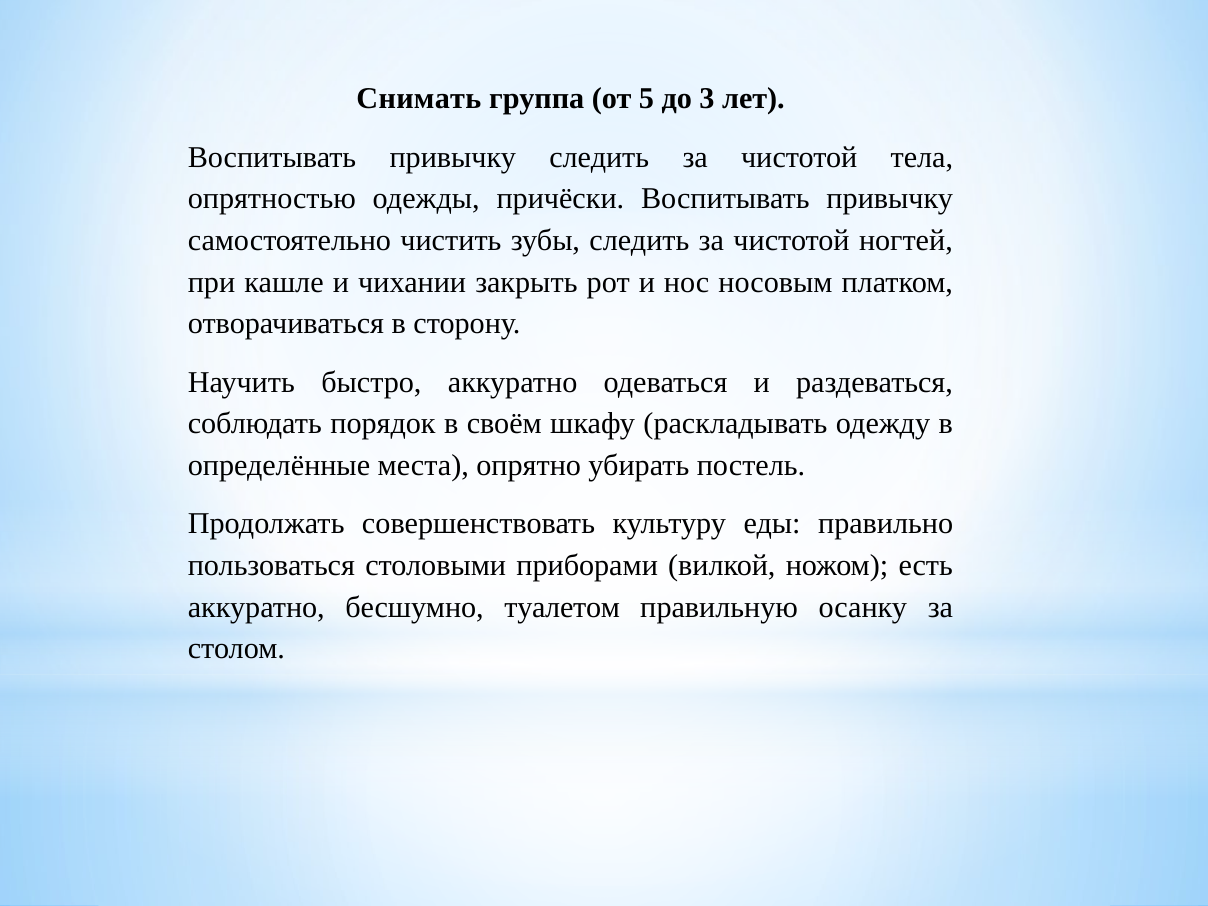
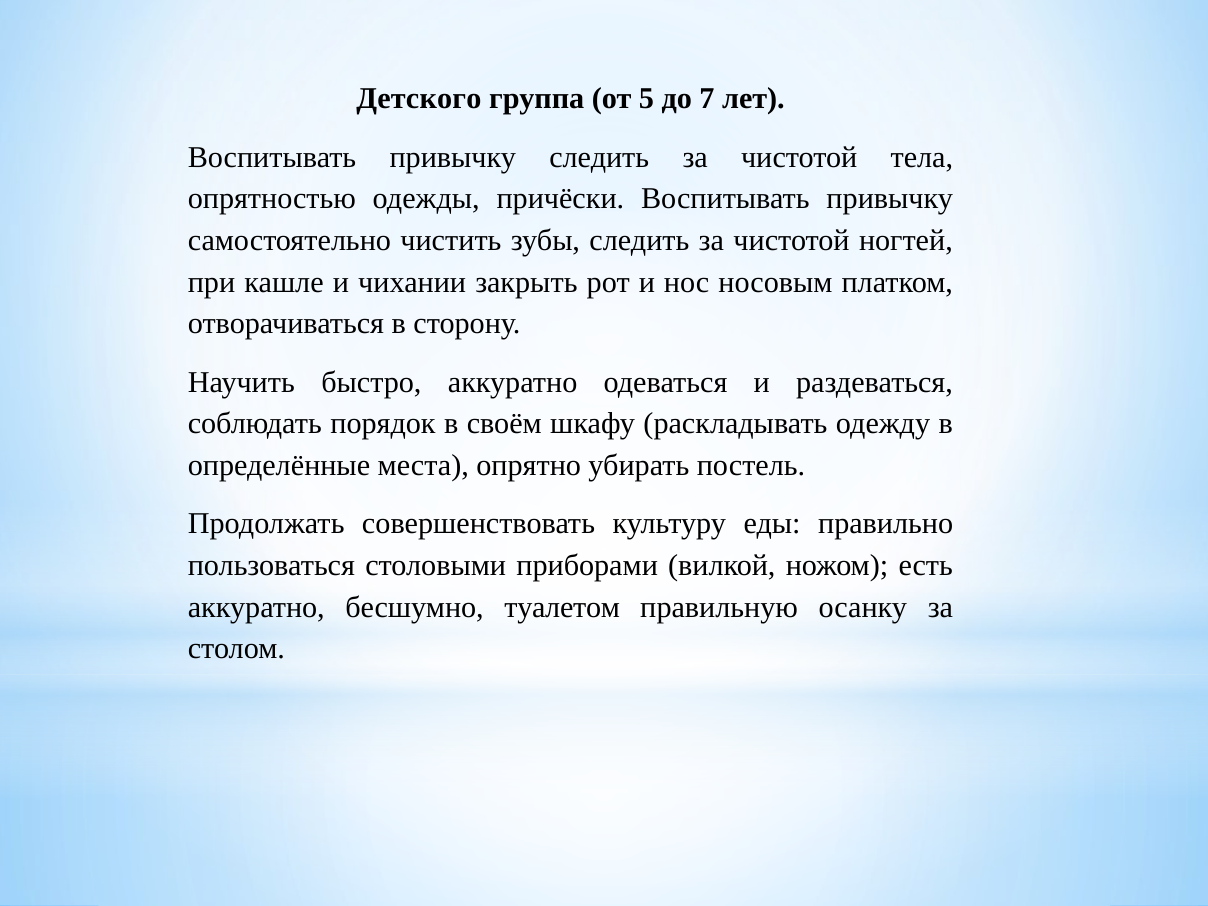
Снимать: Снимать -> Детского
3: 3 -> 7
